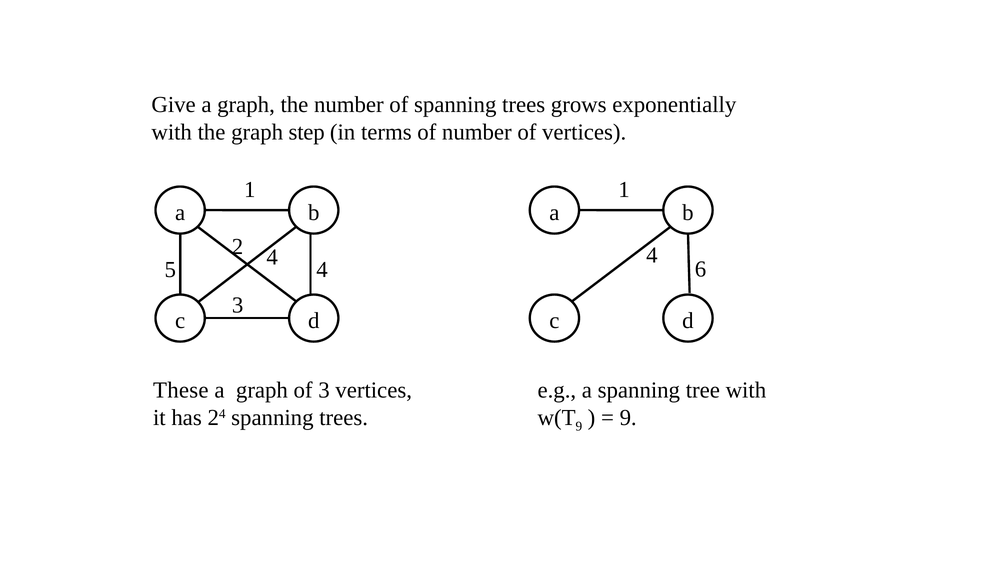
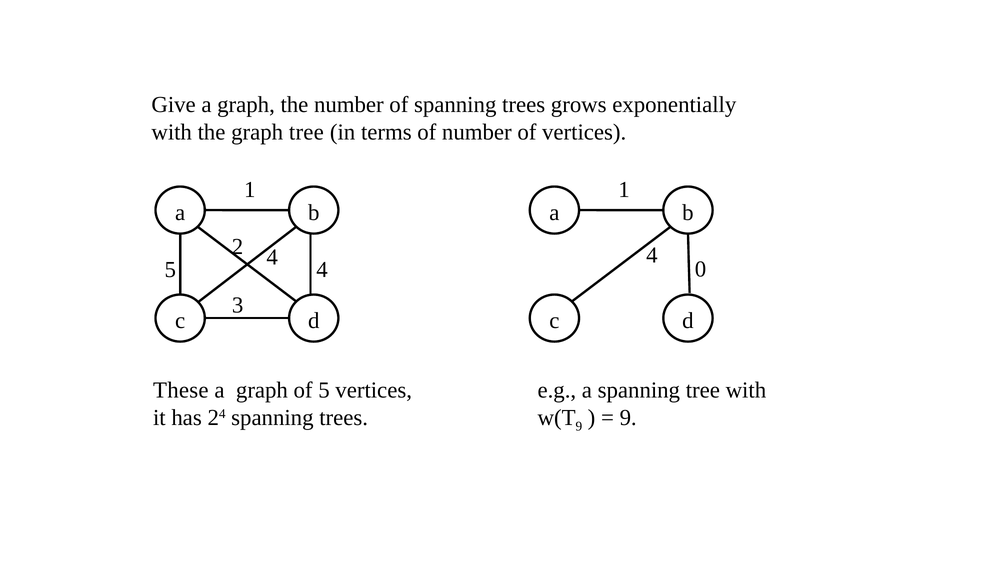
graph step: step -> tree
6: 6 -> 0
of 3: 3 -> 5
